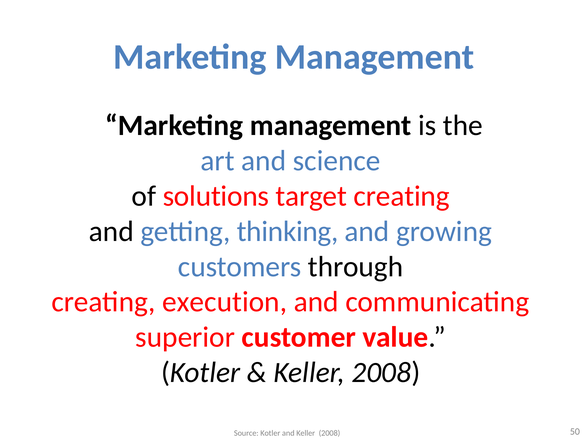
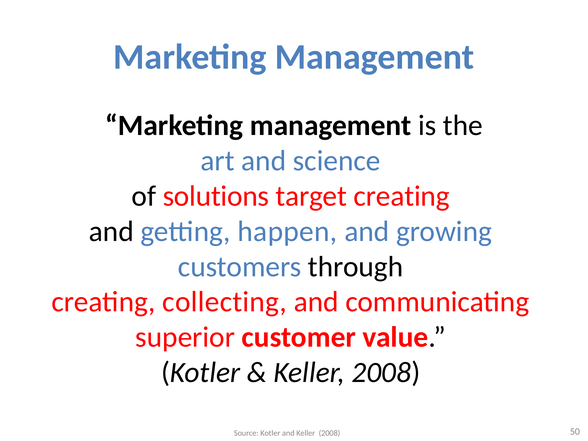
thinking: thinking -> happen
execution: execution -> collecting
